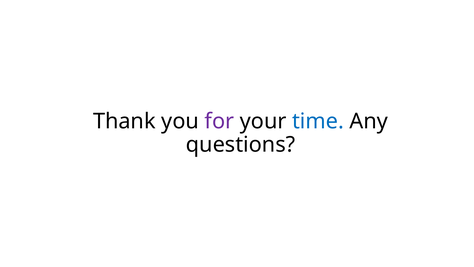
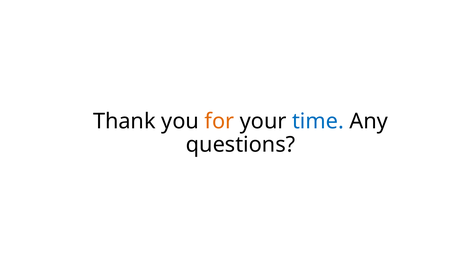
for colour: purple -> orange
